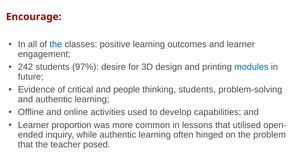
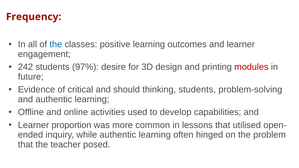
Encourage: Encourage -> Frequency
modules colour: blue -> red
people: people -> should
